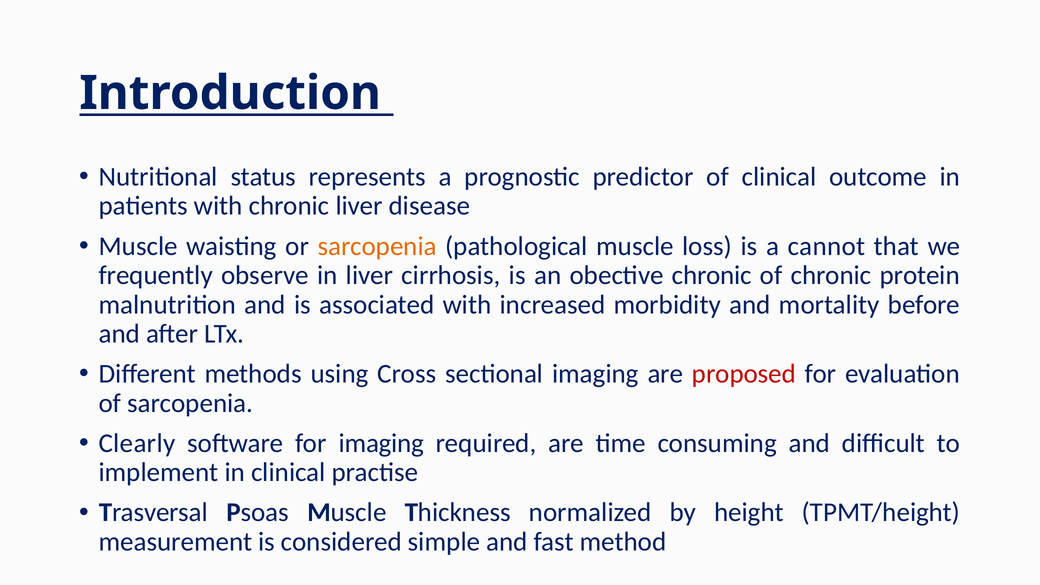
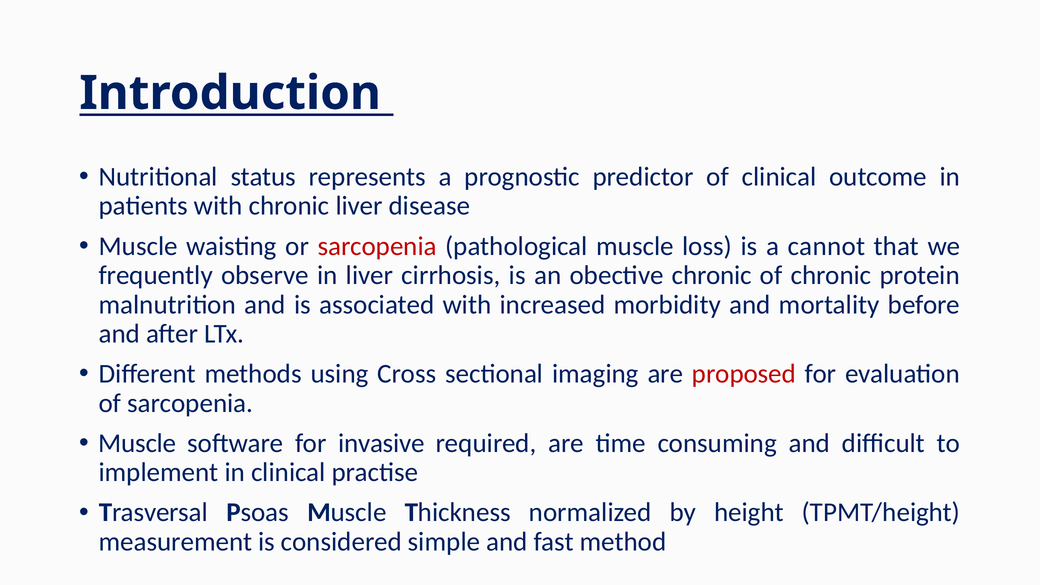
sarcopenia at (377, 246) colour: orange -> red
Clearly at (137, 443): Clearly -> Muscle
for imaging: imaging -> invasive
